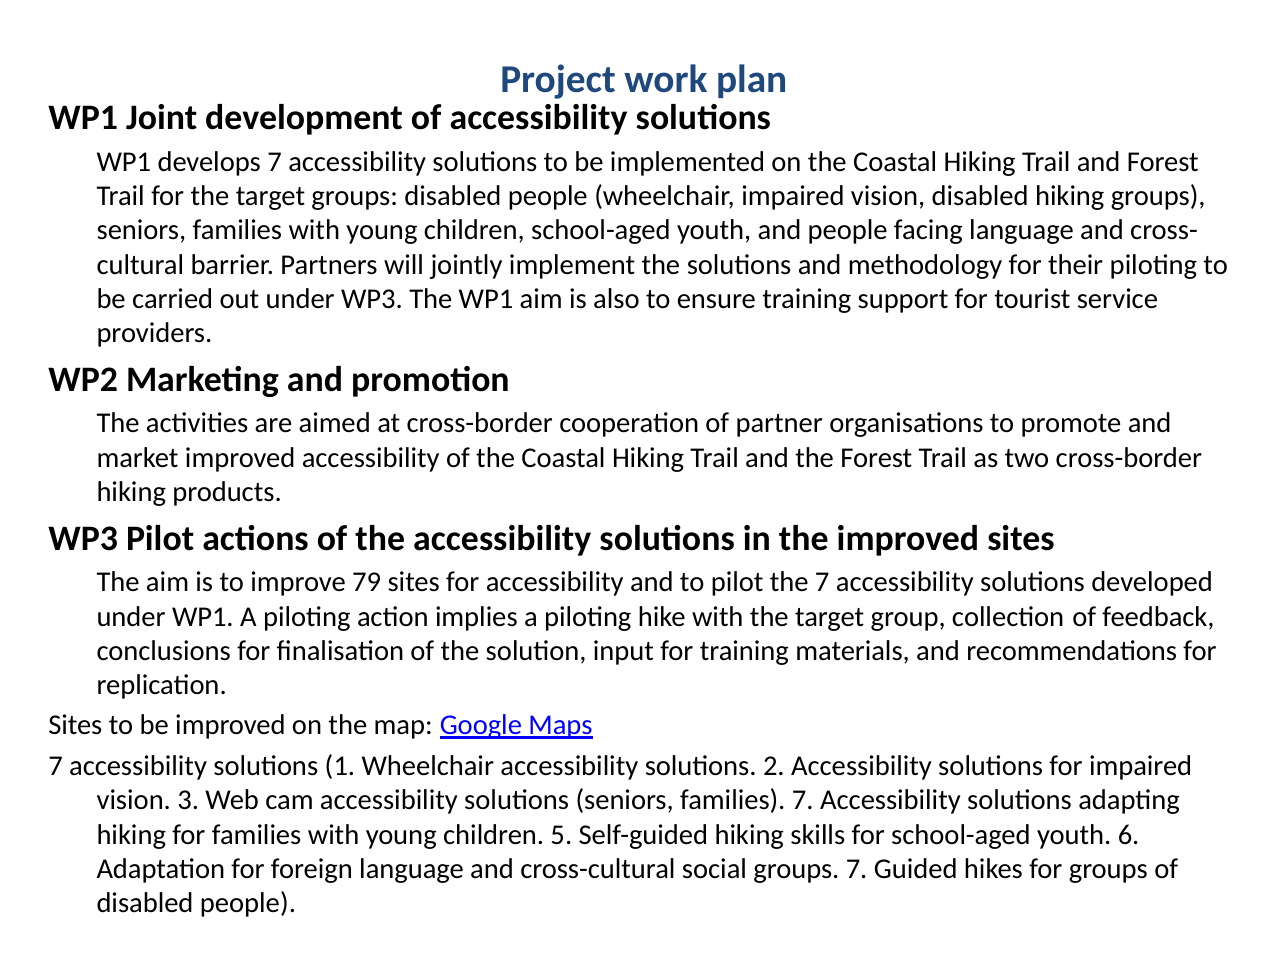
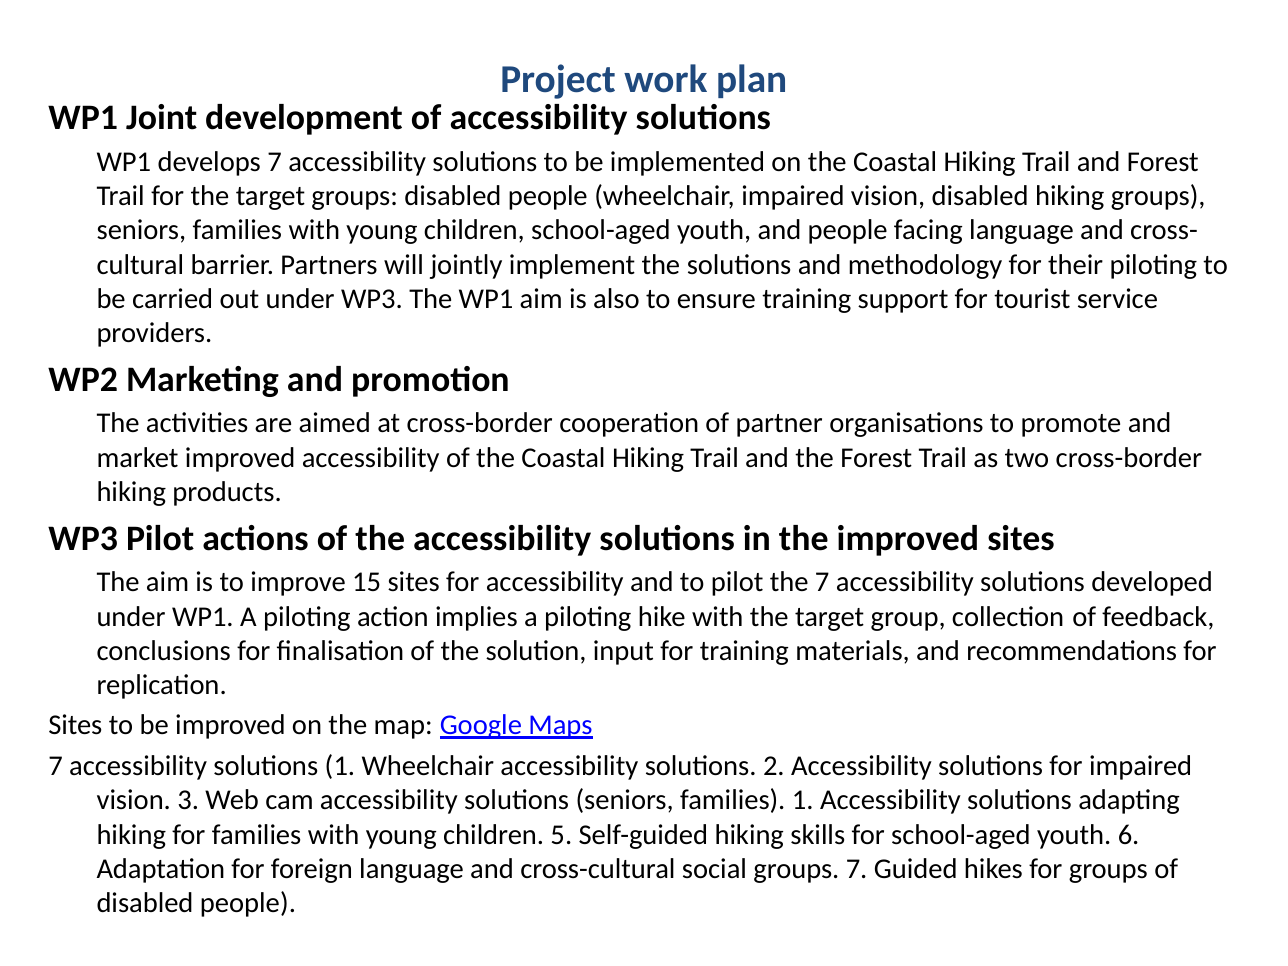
79: 79 -> 15
families 7: 7 -> 1
